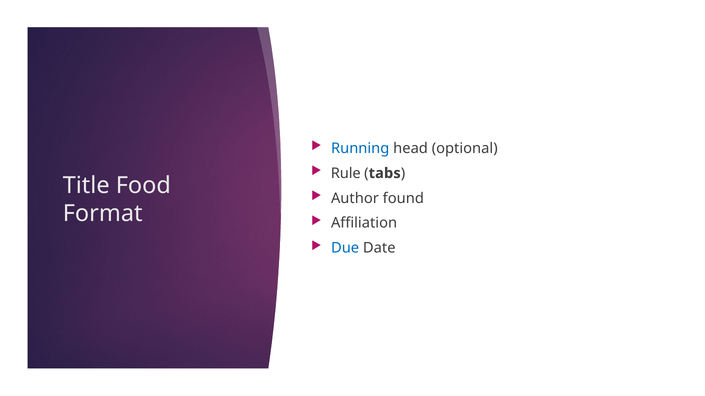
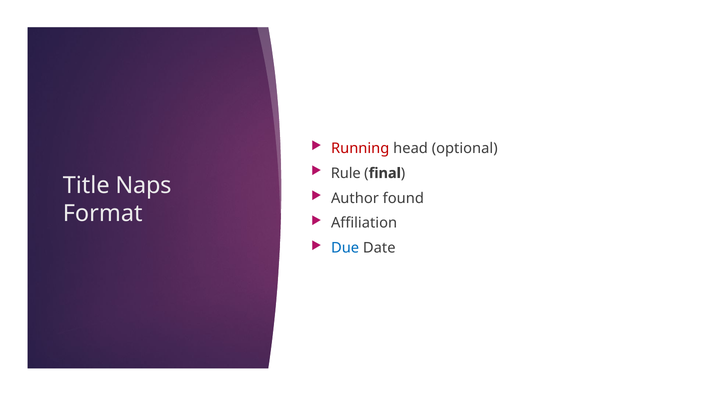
Running colour: blue -> red
tabs: tabs -> final
Food: Food -> Naps
